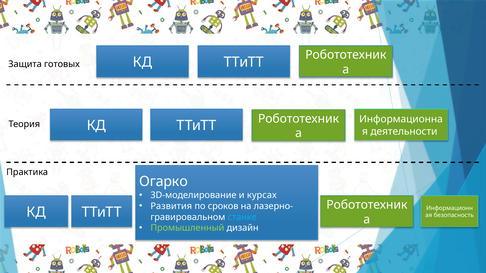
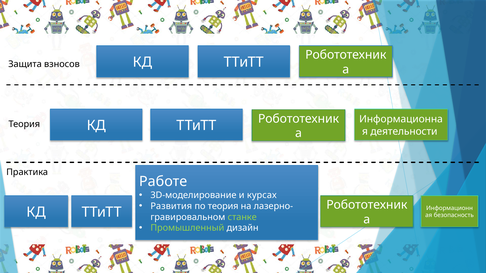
готовых: готовых -> взносов
Огарко: Огарко -> Работе
по сроков: сроков -> теория
станке colour: light blue -> light green
